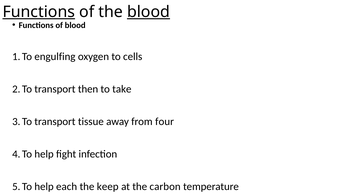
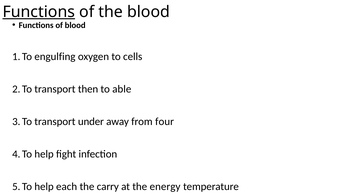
blood at (148, 12) underline: present -> none
take: take -> able
tissue: tissue -> under
keep: keep -> carry
carbon: carbon -> energy
